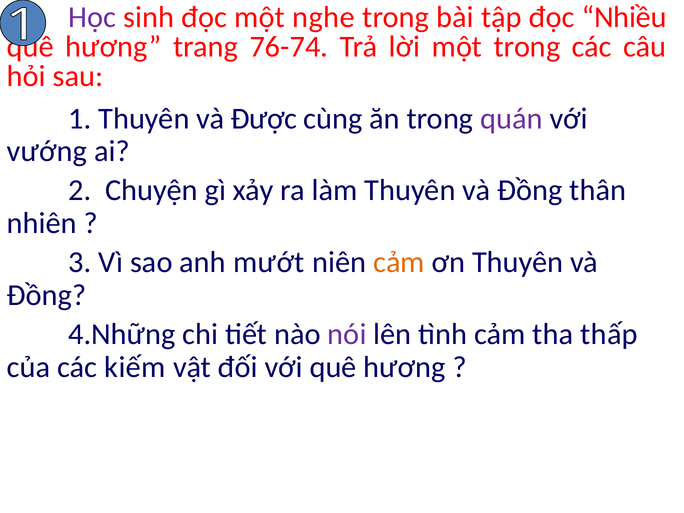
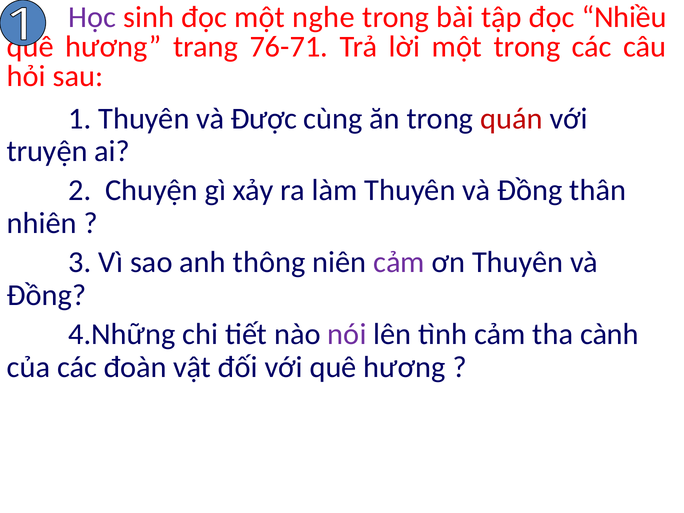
76-74: 76-74 -> 76-71
quán colour: purple -> red
vướng: vướng -> truyện
mướt: mướt -> thông
cảm at (399, 262) colour: orange -> purple
thấp: thấp -> cành
kiếm: kiếm -> đoàn
